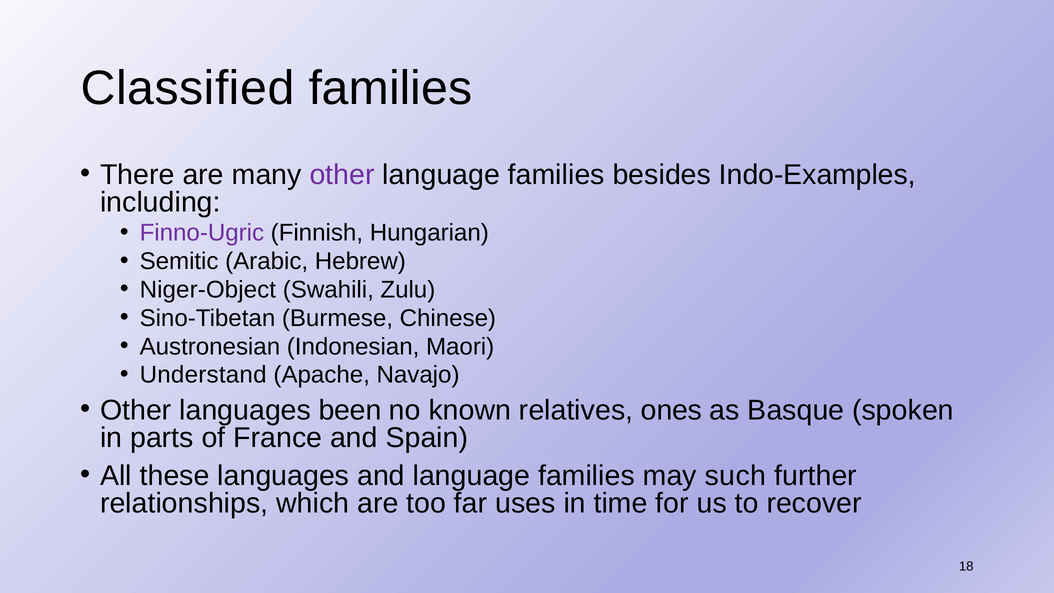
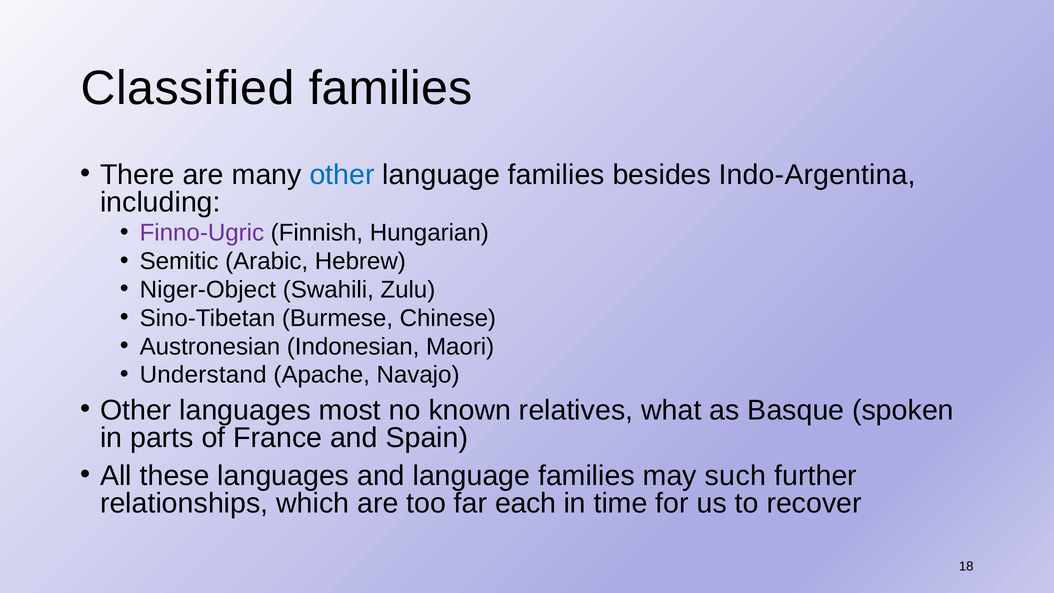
other at (342, 175) colour: purple -> blue
Indo-Examples: Indo-Examples -> Indo-Argentina
been: been -> most
ones: ones -> what
uses: uses -> each
